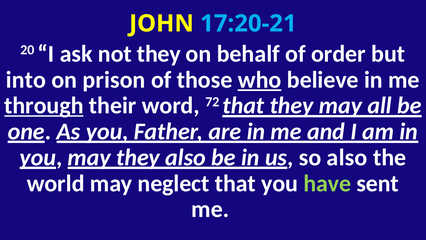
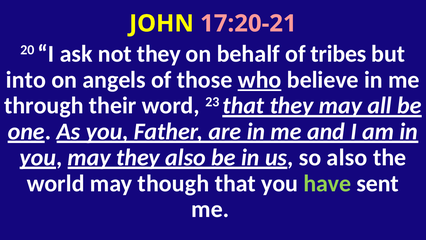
17:20-21 colour: light blue -> pink
order: order -> tribes
prison: prison -> angels
through underline: present -> none
72: 72 -> 23
neglect: neglect -> though
